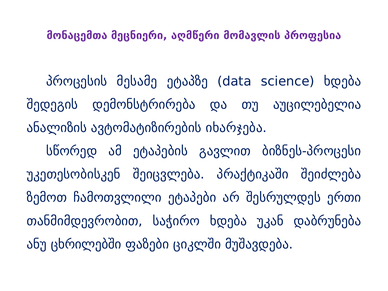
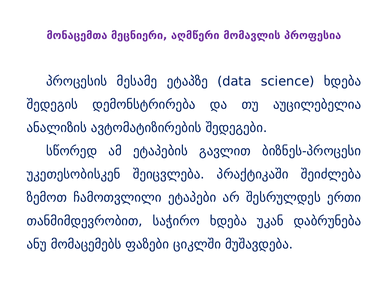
იხარჯება: იხარჯება -> შედეგები
ცხრილებში: ცხრილებში -> მომაცემებს
